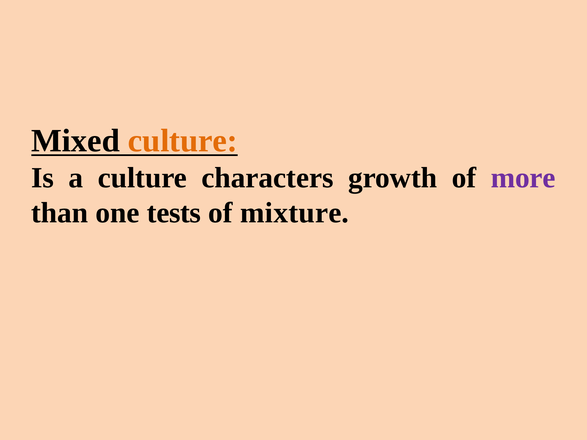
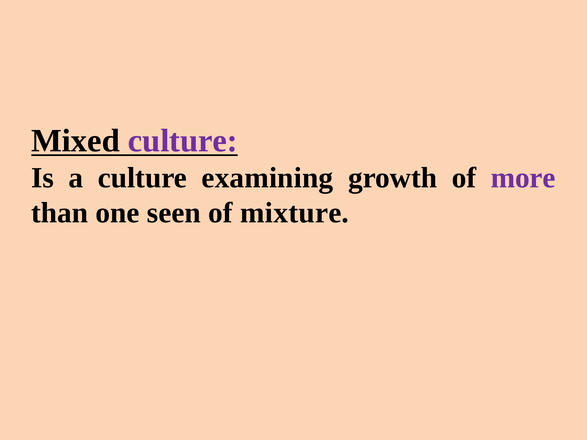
culture at (183, 141) colour: orange -> purple
characters: characters -> examining
tests: tests -> seen
